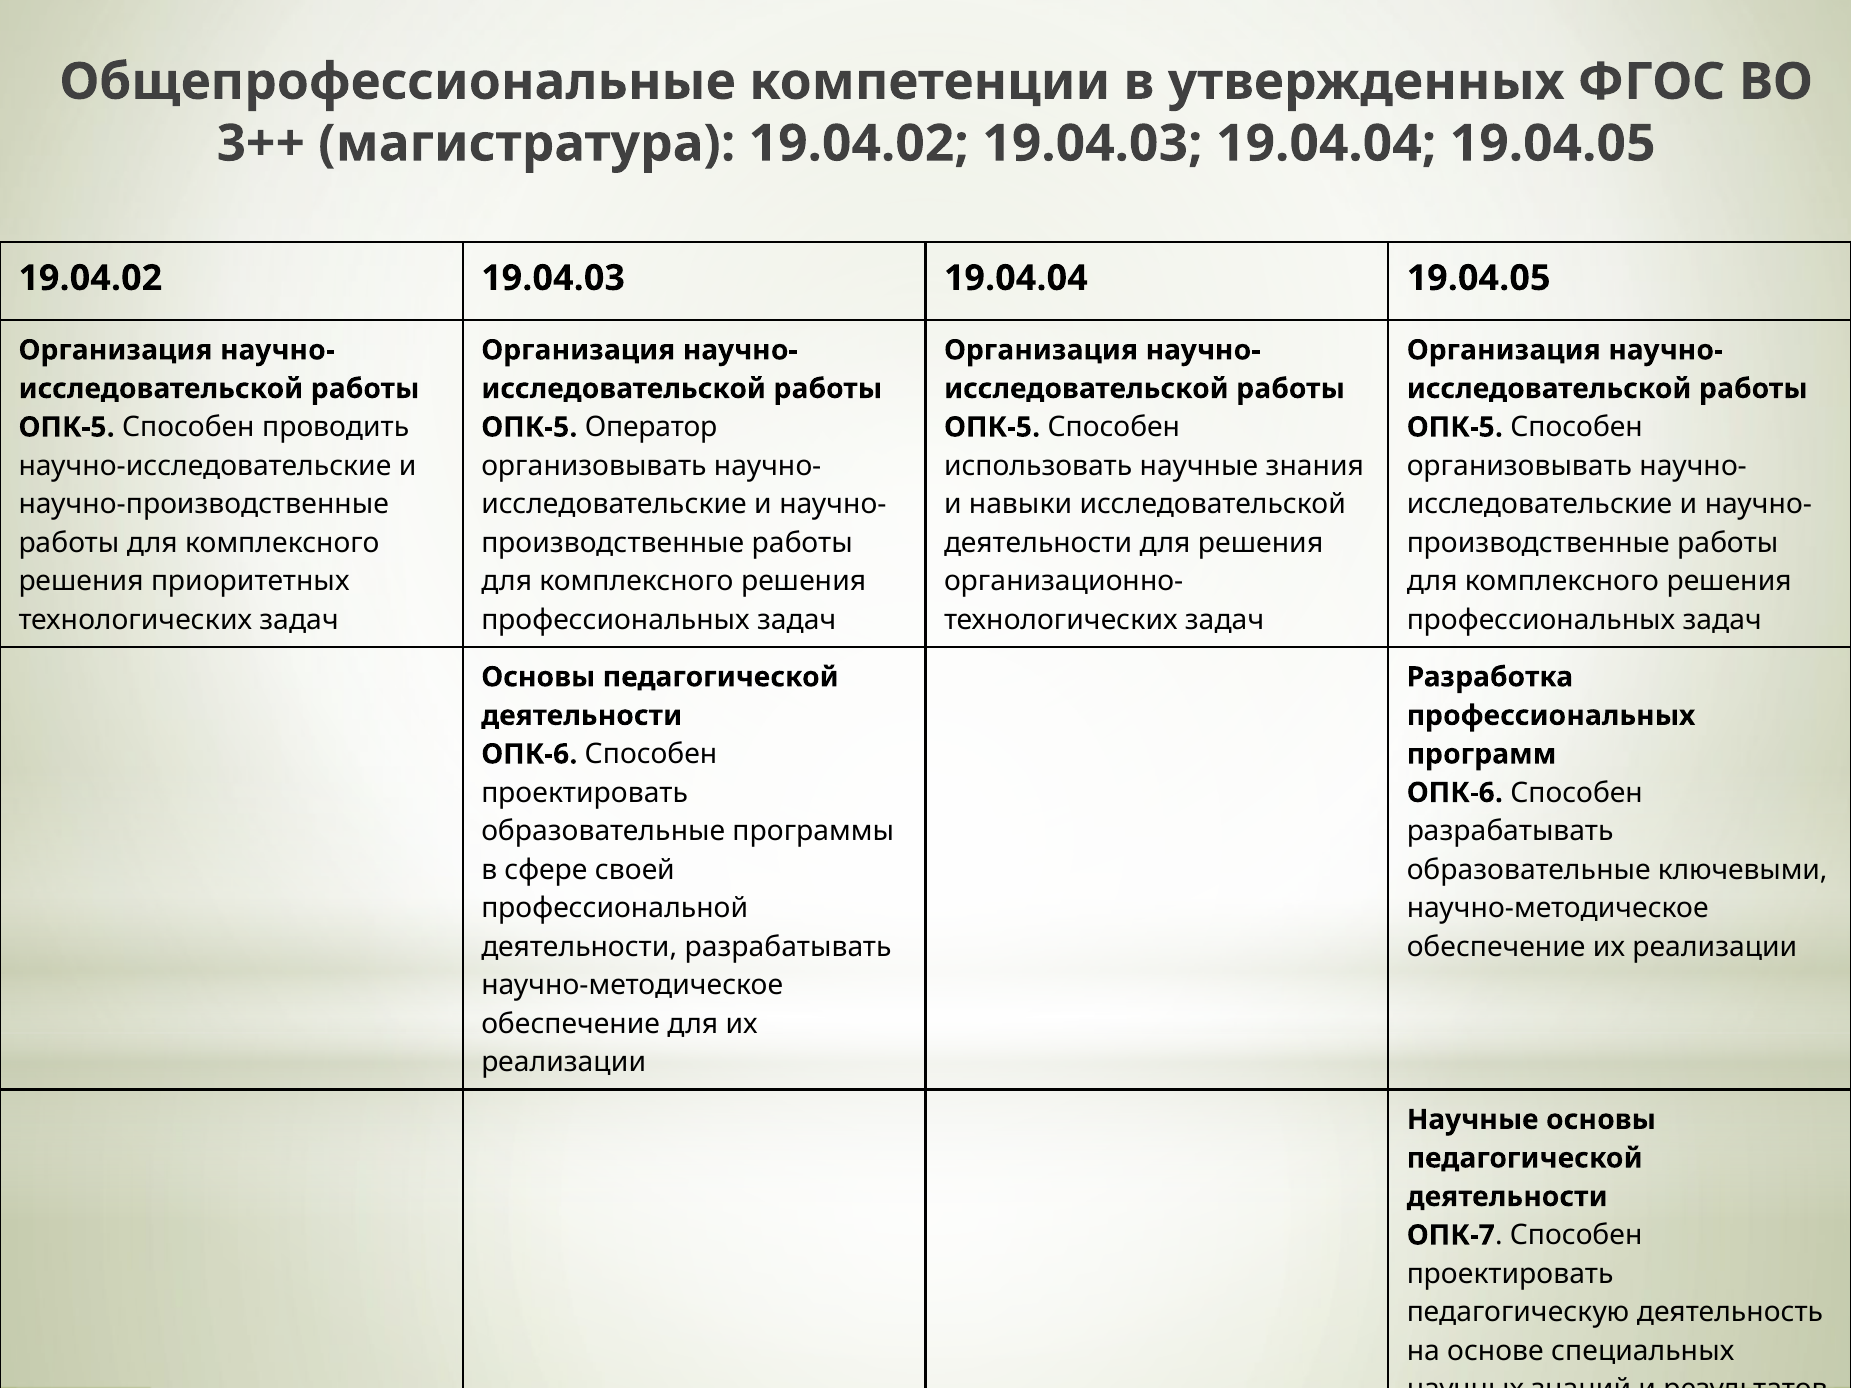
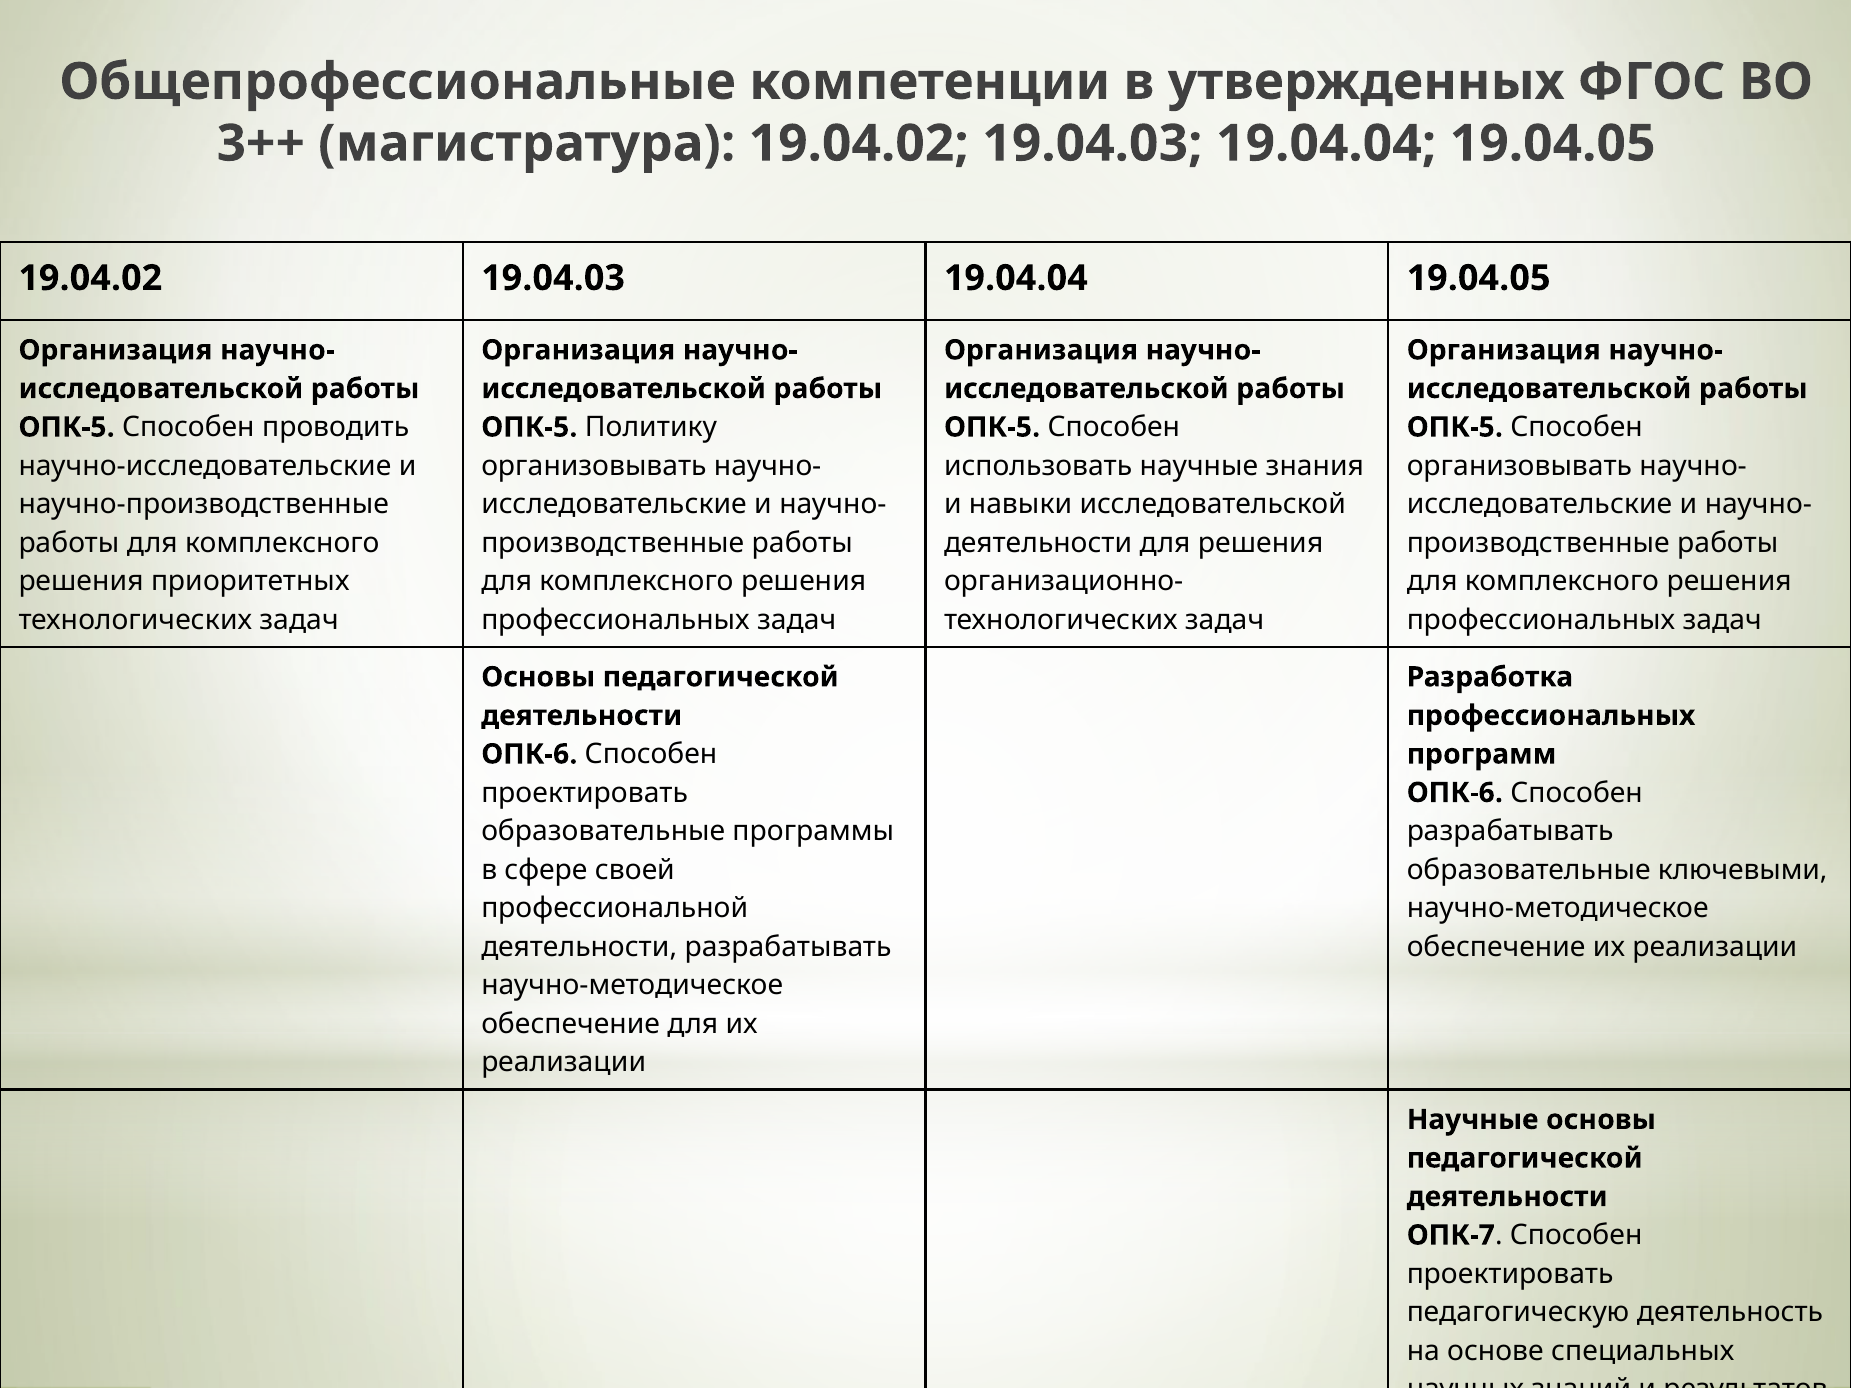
Оператор: Оператор -> Политику
